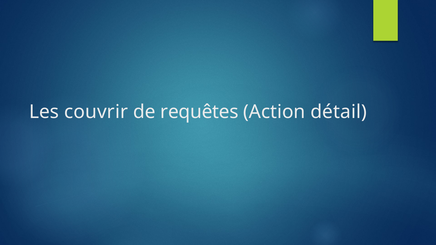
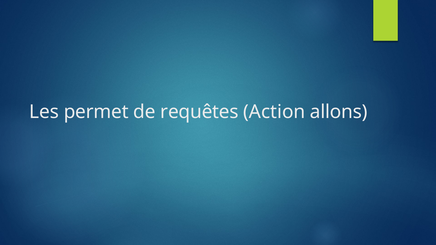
couvrir: couvrir -> permet
détail: détail -> allons
